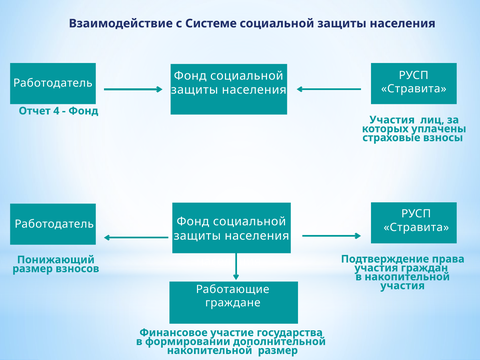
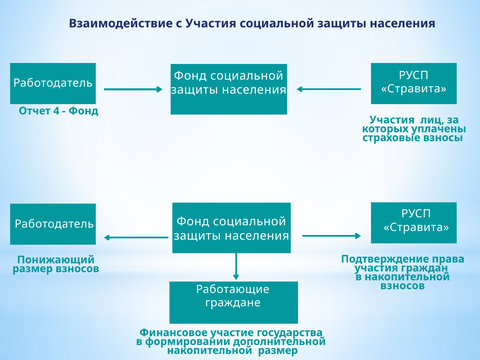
с Системе: Системе -> Участия
участия at (403, 286): участия -> взносов
